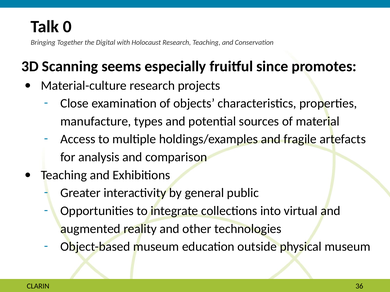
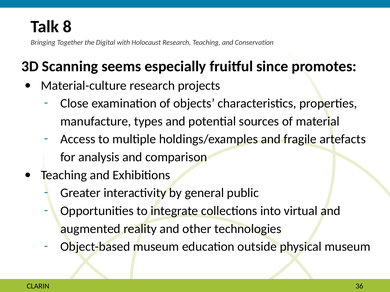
0: 0 -> 8
